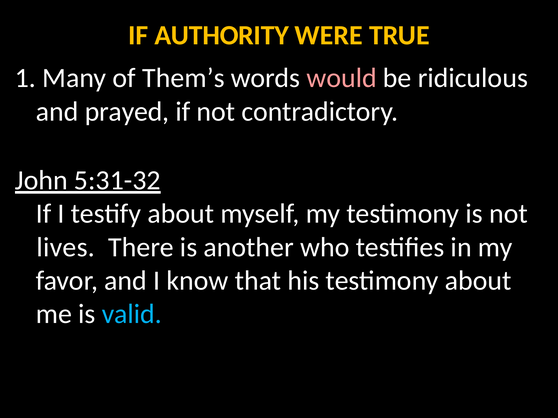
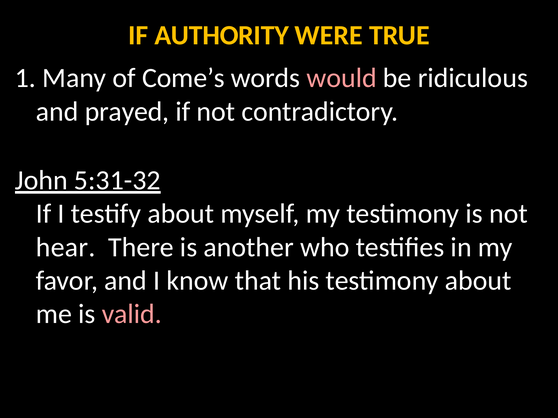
Them’s: Them’s -> Come’s
lives: lives -> hear
valid colour: light blue -> pink
